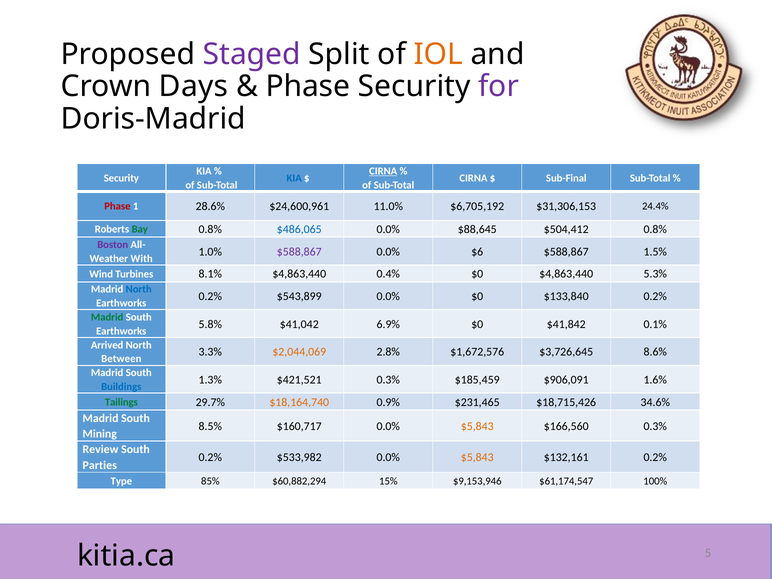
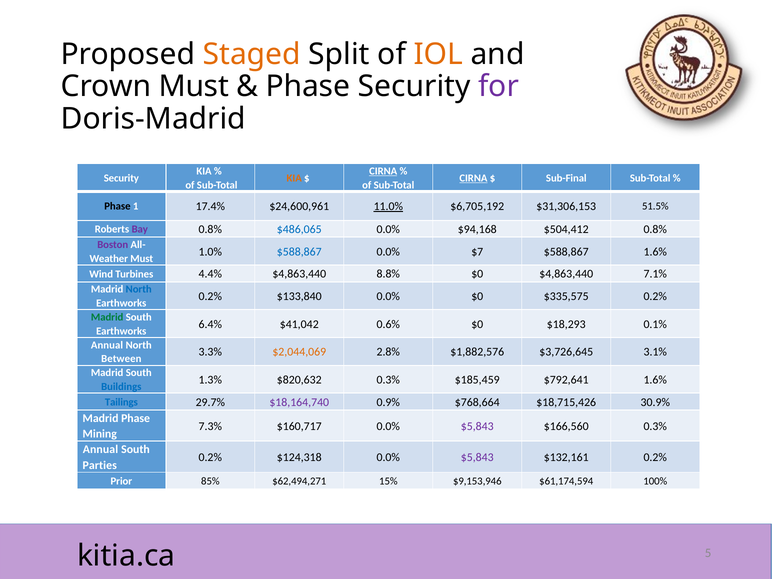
Staged colour: purple -> orange
Crown Days: Days -> Must
KIA at (294, 178) colour: blue -> orange
CIRNA at (473, 178) underline: none -> present
Phase at (117, 206) colour: red -> black
28.6%: 28.6% -> 17.4%
11.0% underline: none -> present
24.4%: 24.4% -> 51.5%
Bay colour: green -> purple
$88,645: $88,645 -> $94,168
$588,867 at (299, 252) colour: purple -> blue
$6: $6 -> $7
$588,867 1.5%: 1.5% -> 1.6%
With at (142, 259): With -> Must
8.1%: 8.1% -> 4.4%
0.4%: 0.4% -> 8.8%
5.3%: 5.3% -> 7.1%
$543,899: $543,899 -> $133,840
$133,840: $133,840 -> $335,575
5.8%: 5.8% -> 6.4%
6.9%: 6.9% -> 0.6%
$41,842: $41,842 -> $18,293
Arrived at (107, 345): Arrived -> Annual
$1,672,576: $1,672,576 -> $1,882,576
8.6%: 8.6% -> 3.1%
$421,521: $421,521 -> $820,632
$906,091: $906,091 -> $792,641
Tailings colour: green -> blue
$18,164,740 colour: orange -> purple
$231,465: $231,465 -> $768,664
34.6%: 34.6% -> 30.9%
South at (136, 418): South -> Phase
8.5%: 8.5% -> 7.3%
$5,843 at (477, 426) colour: orange -> purple
Review at (101, 450): Review -> Annual
$533,982: $533,982 -> $124,318
$5,843 at (477, 457) colour: orange -> purple
Type: Type -> Prior
$60,882,294: $60,882,294 -> $62,494,271
$61,174,547: $61,174,547 -> $61,174,594
